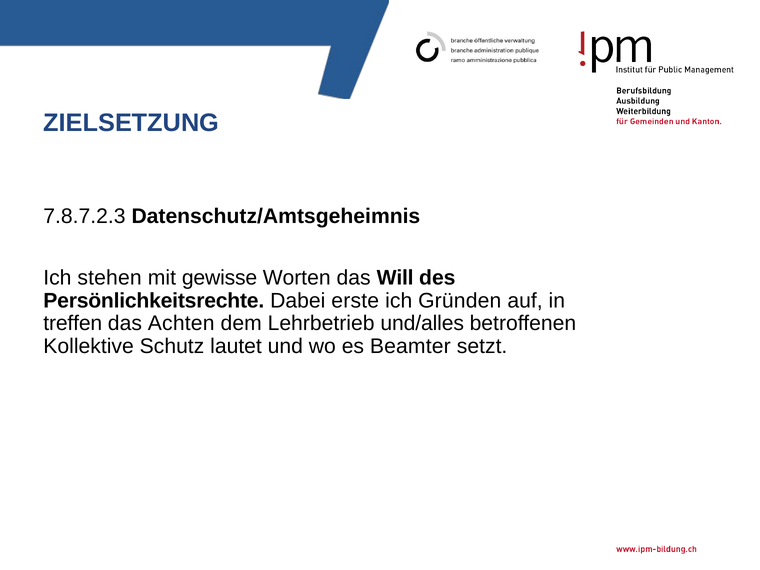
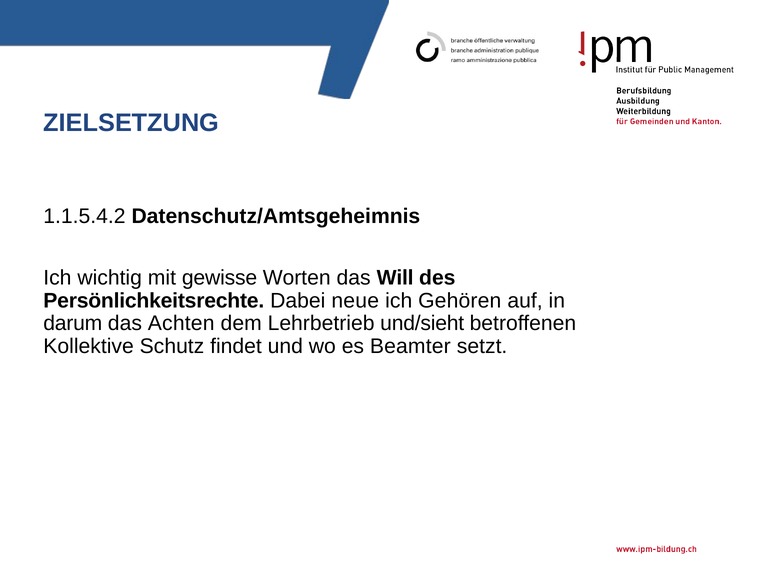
7.8.7.2.3: 7.8.7.2.3 -> 1.1.5.4.2
stehen: stehen -> wichtig
erste: erste -> neue
Gründen: Gründen -> Gehören
treffen: treffen -> darum
und/alles: und/alles -> und/sieht
lautet: lautet -> findet
